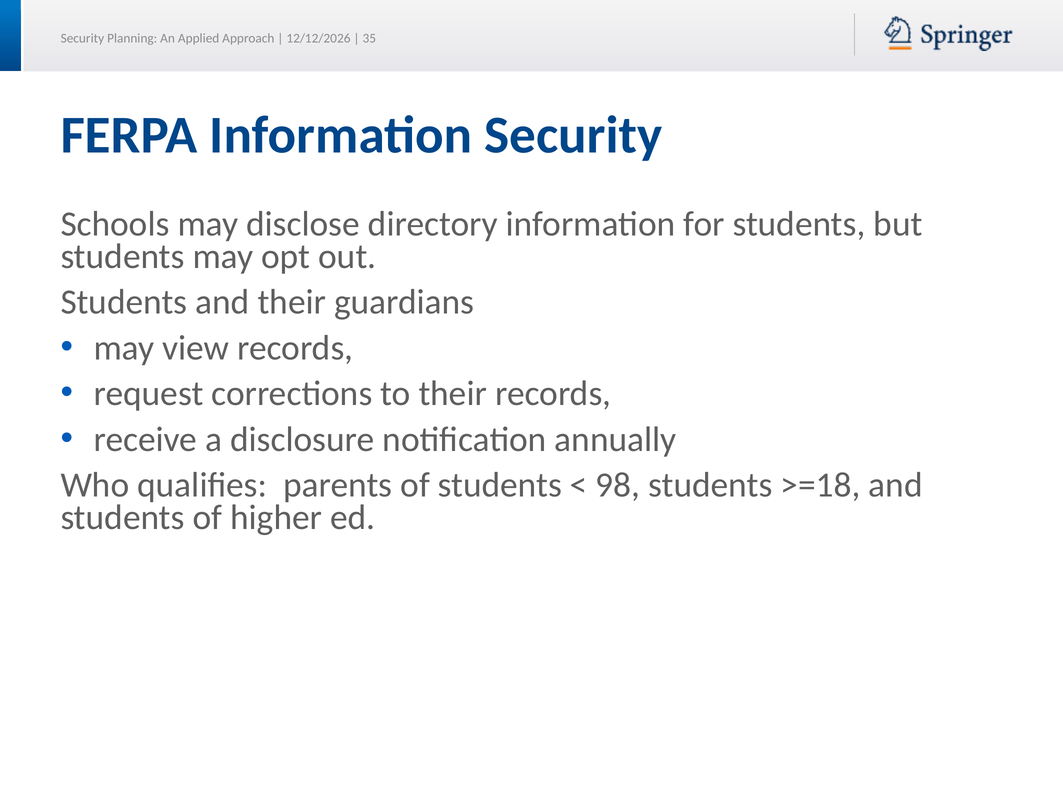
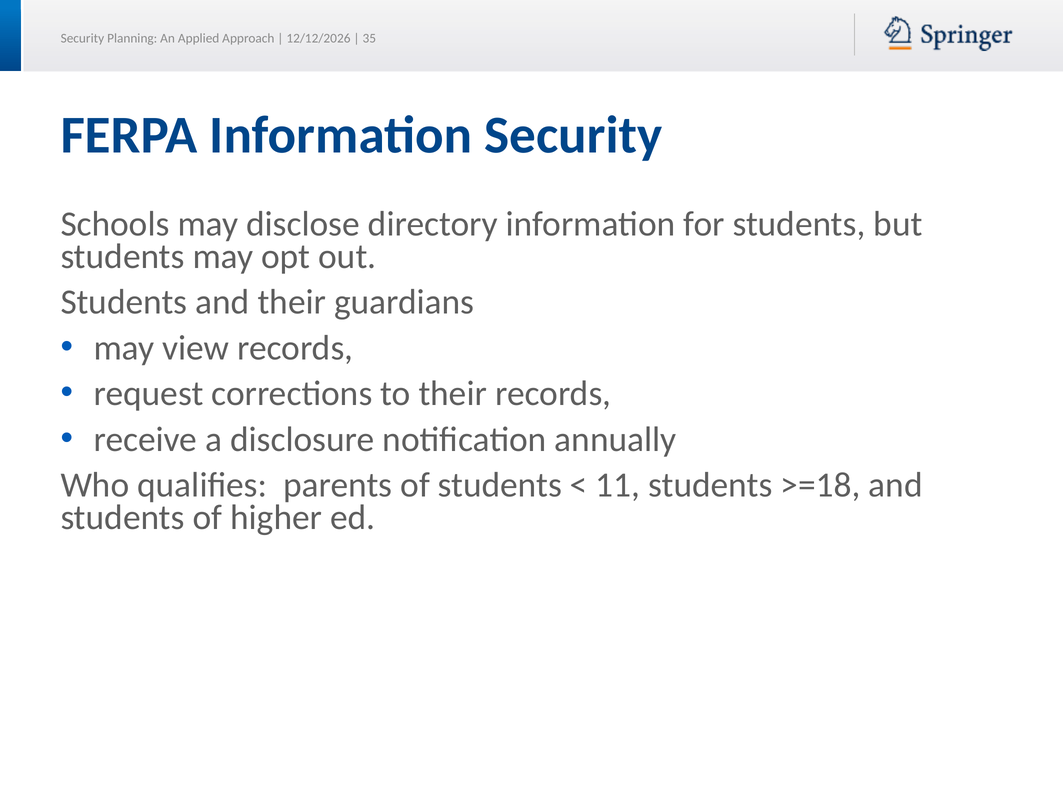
98: 98 -> 11
